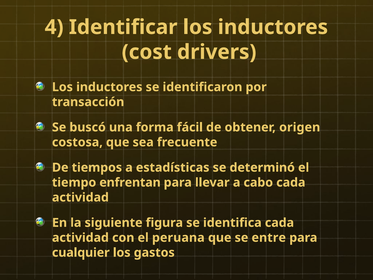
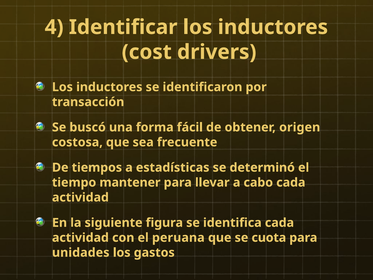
enfrentan: enfrentan -> mantener
entre: entre -> cuota
cualquier: cualquier -> unidades
